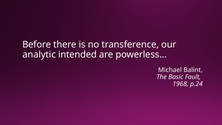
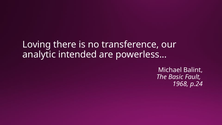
Before: Before -> Loving
